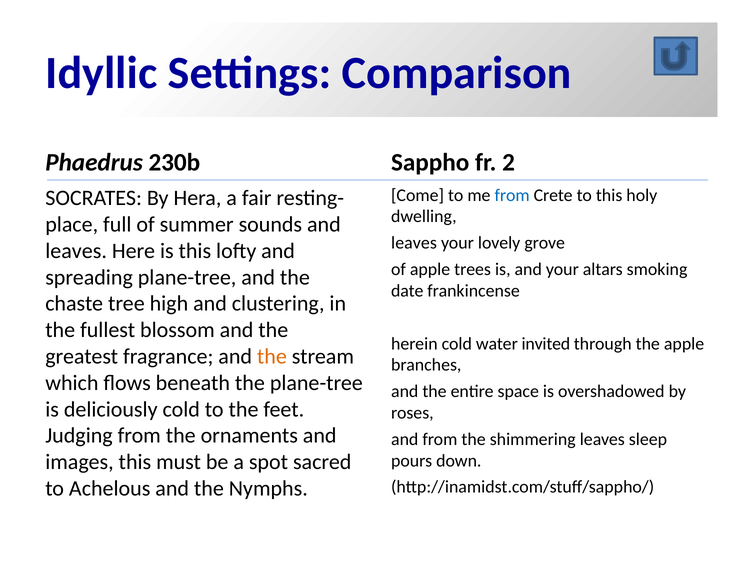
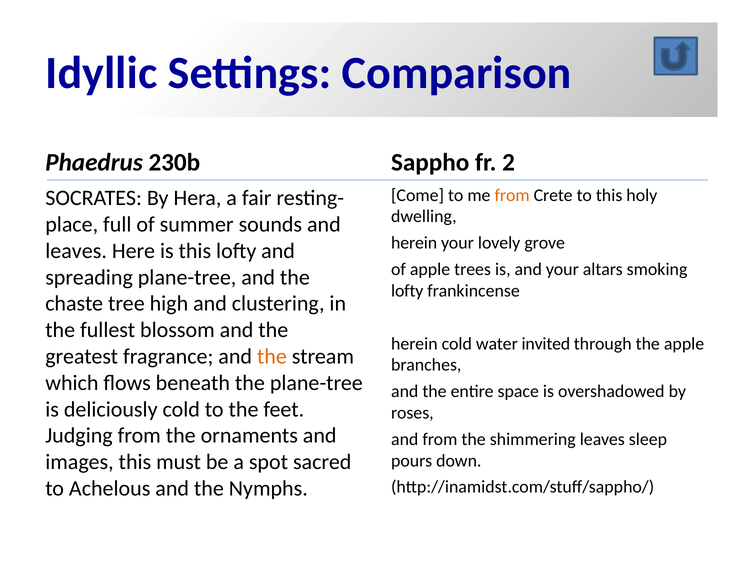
from at (512, 195) colour: blue -> orange
leaves at (414, 243): leaves -> herein
date at (407, 291): date -> lofty
